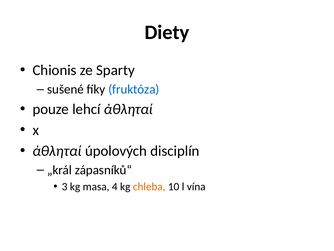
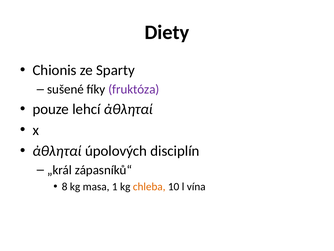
fruktóza colour: blue -> purple
3: 3 -> 8
4: 4 -> 1
